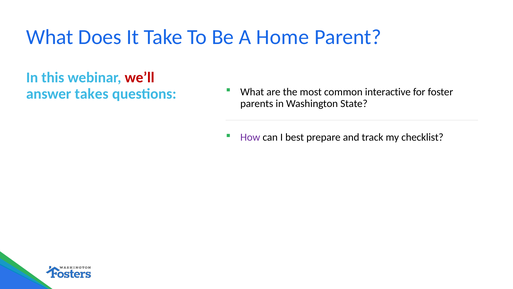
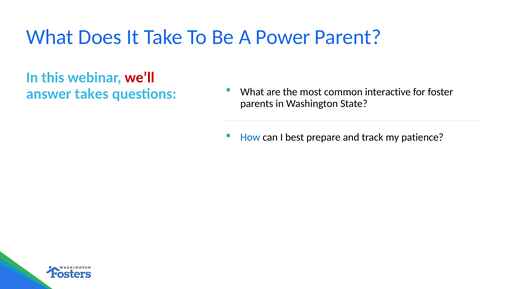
Home: Home -> Power
How colour: purple -> blue
checklist: checklist -> patience
